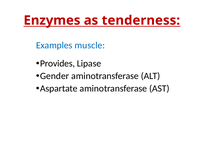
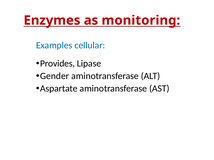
tenderness: tenderness -> monitoring
muscle: muscle -> cellular
